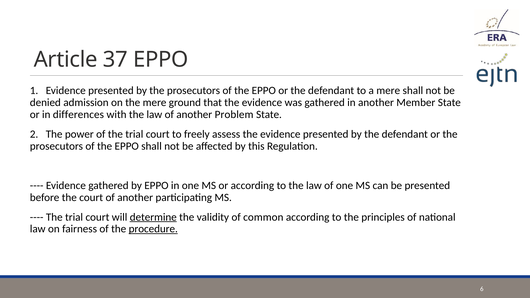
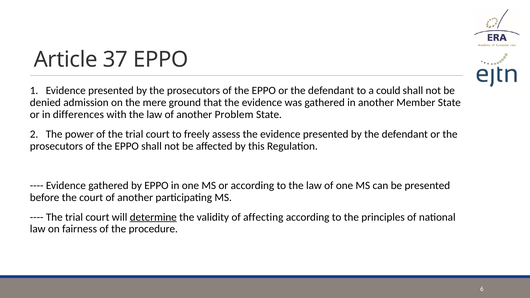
a mere: mere -> could
common: common -> affecting
procedure underline: present -> none
